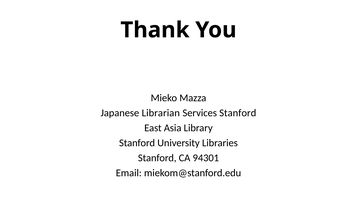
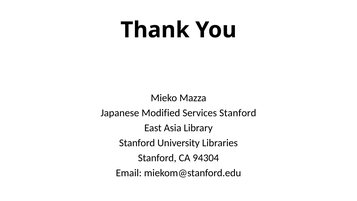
Librarian: Librarian -> Modified
94301: 94301 -> 94304
